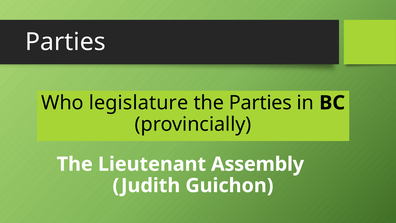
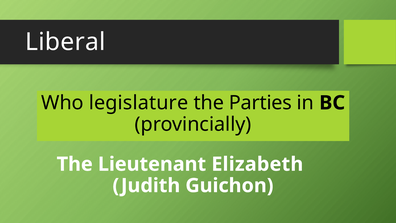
Parties at (65, 42): Parties -> Liberal
Assembly: Assembly -> Elizabeth
